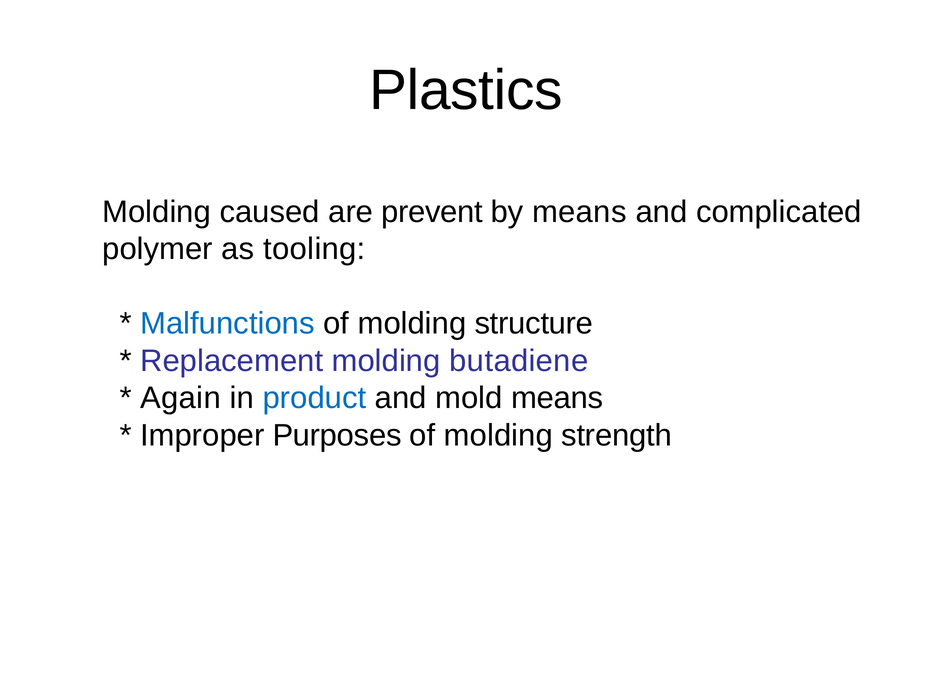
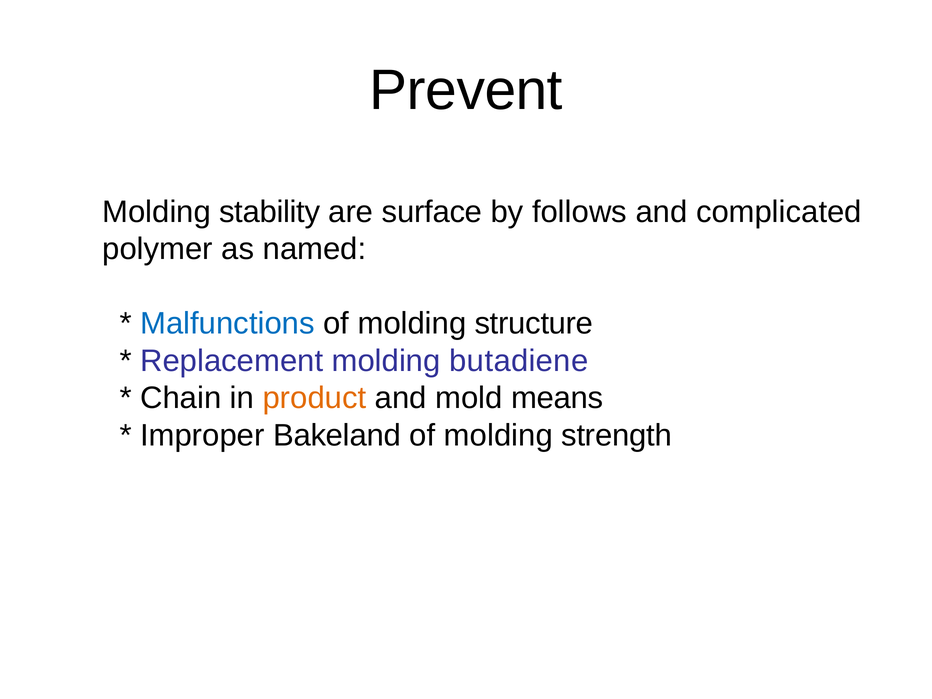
Plastics: Plastics -> Prevent
caused: caused -> stability
prevent: prevent -> surface
by means: means -> follows
tooling: tooling -> named
Again: Again -> Chain
product colour: blue -> orange
Purposes: Purposes -> Bakeland
